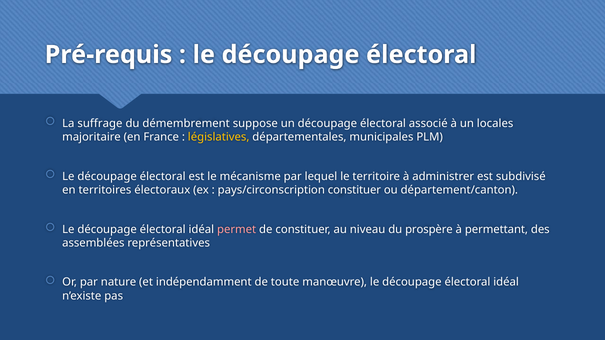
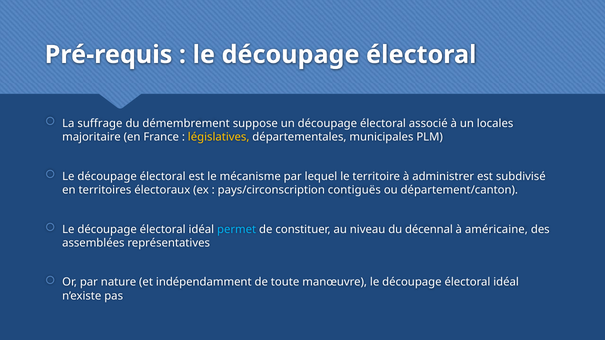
pays/circonscription constituer: constituer -> contiguës
permet colour: pink -> light blue
prospère: prospère -> décennal
permettant: permettant -> américaine
